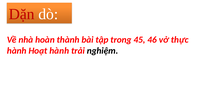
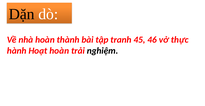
Dặn colour: red -> black
trong: trong -> tranh
Hoạt hành: hành -> hoàn
